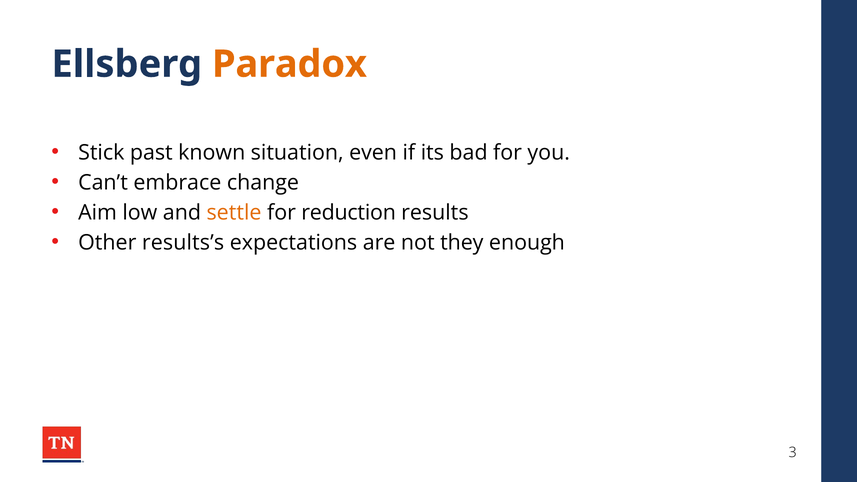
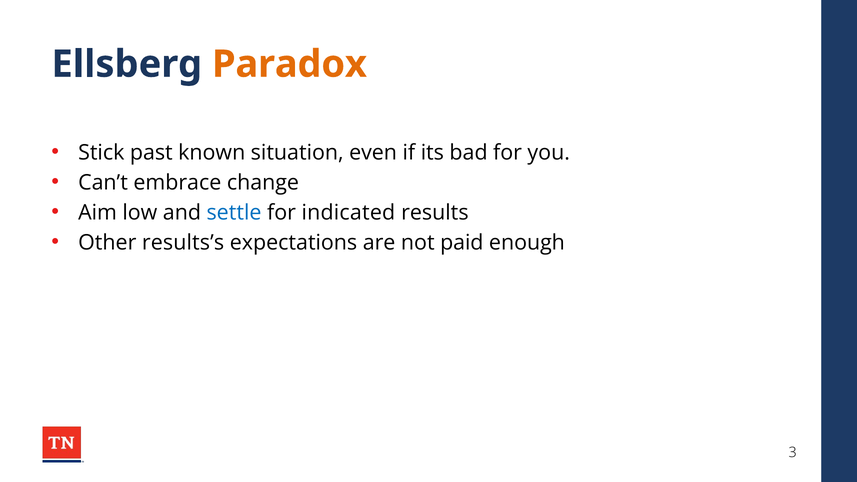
settle colour: orange -> blue
reduction: reduction -> indicated
they: they -> paid
